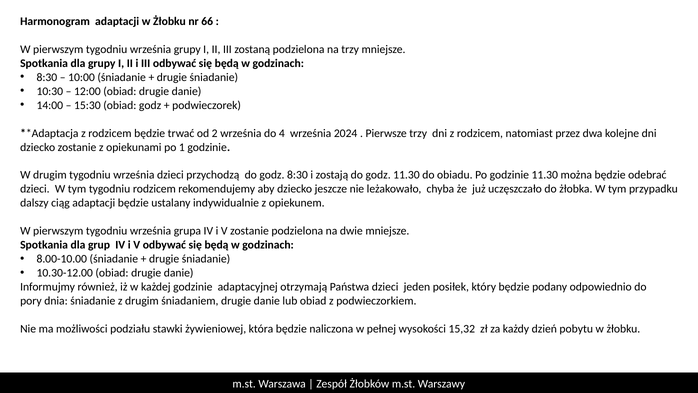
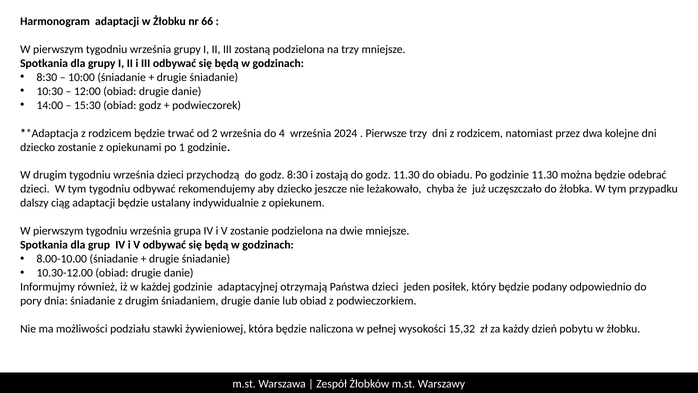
tygodniu rodzicem: rodzicem -> odbywać
